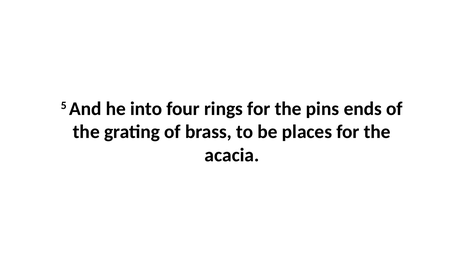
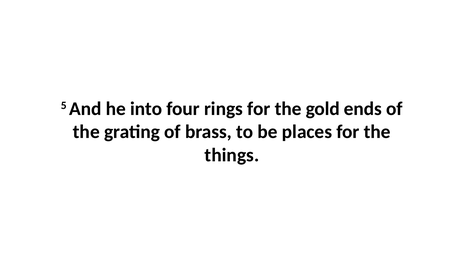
pins: pins -> gold
acacia: acacia -> things
